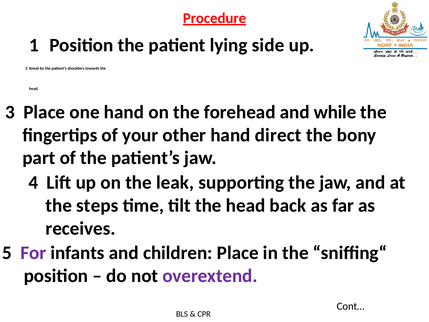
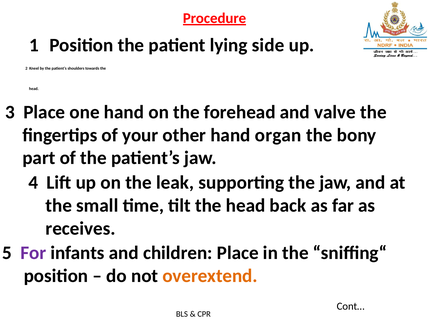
while: while -> valve
direct: direct -> organ
steps: steps -> small
overextend colour: purple -> orange
